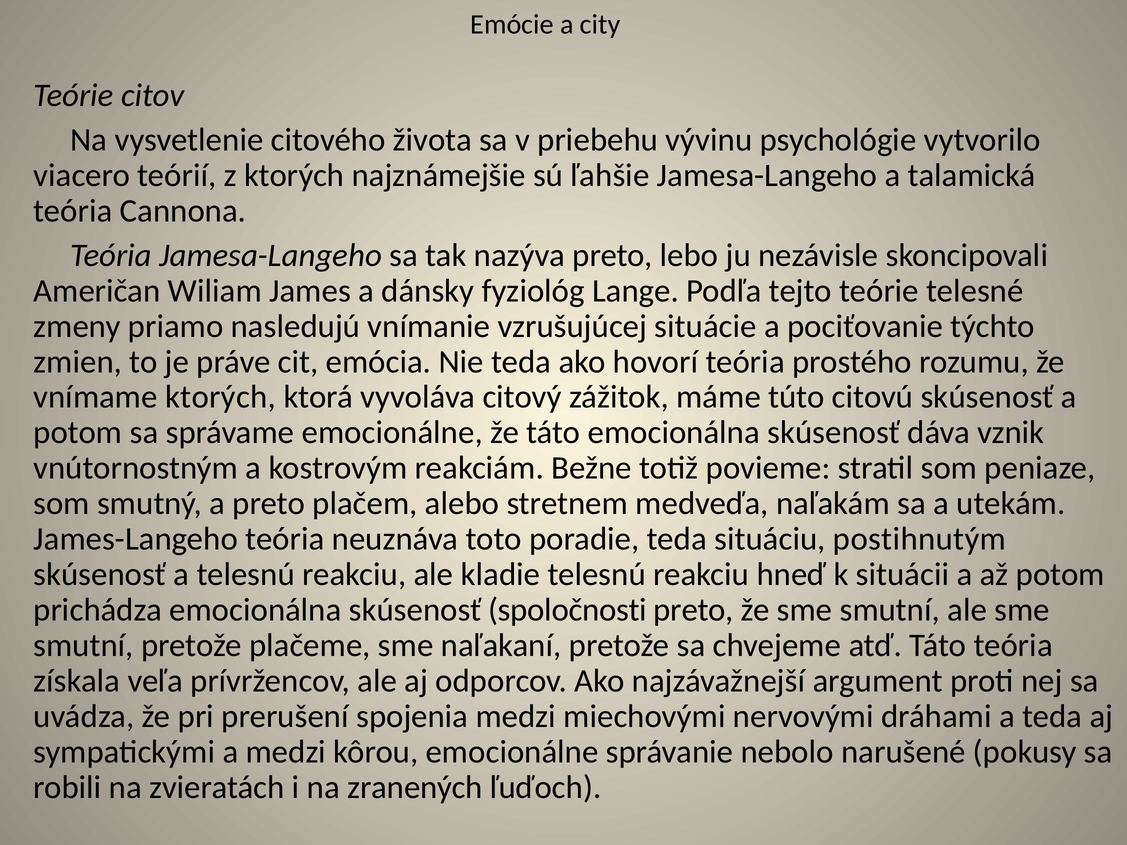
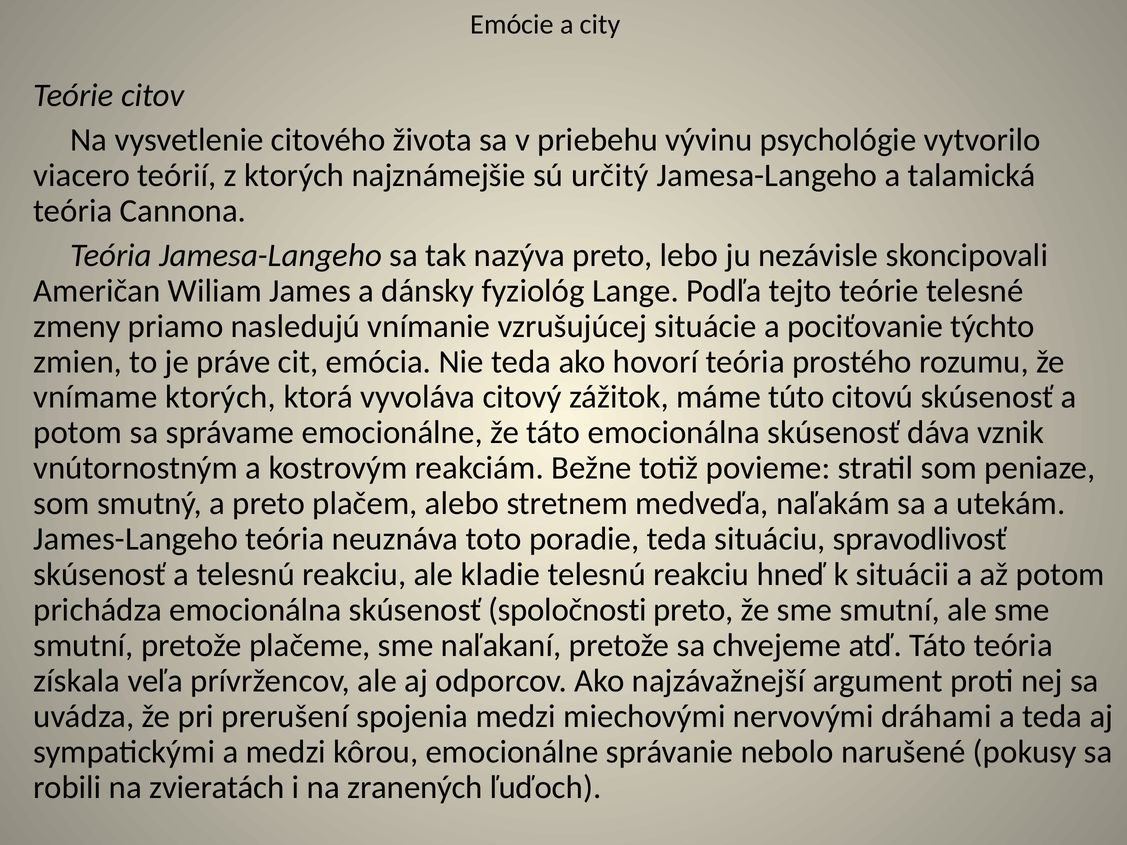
ľahšie: ľahšie -> určitý
postihnutým: postihnutým -> spravodlivosť
